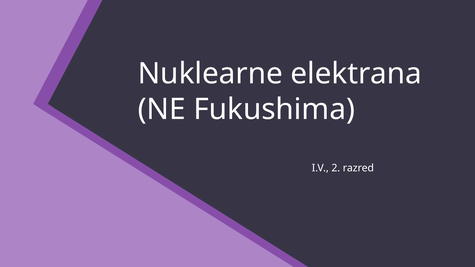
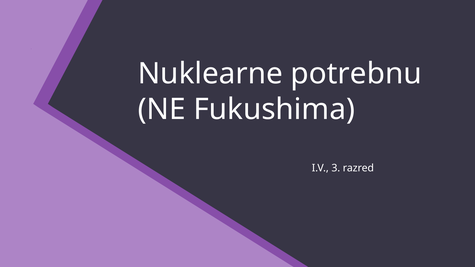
elektrana: elektrana -> potrebnu
2: 2 -> 3
